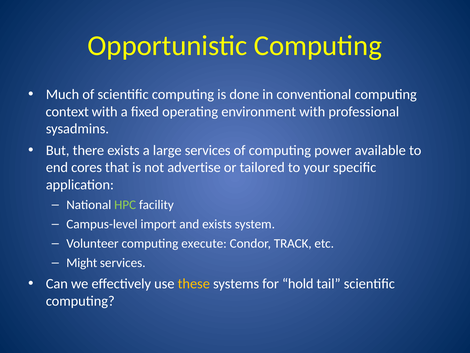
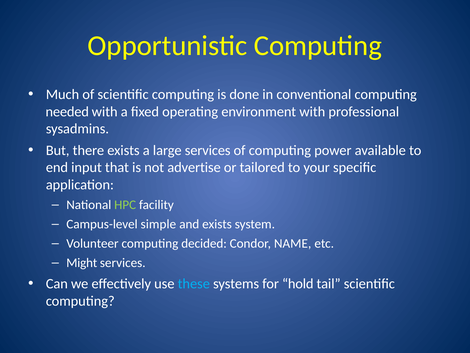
context: context -> needed
cores: cores -> input
import: import -> simple
execute: execute -> decided
TRACK: TRACK -> NAME
these colour: yellow -> light blue
